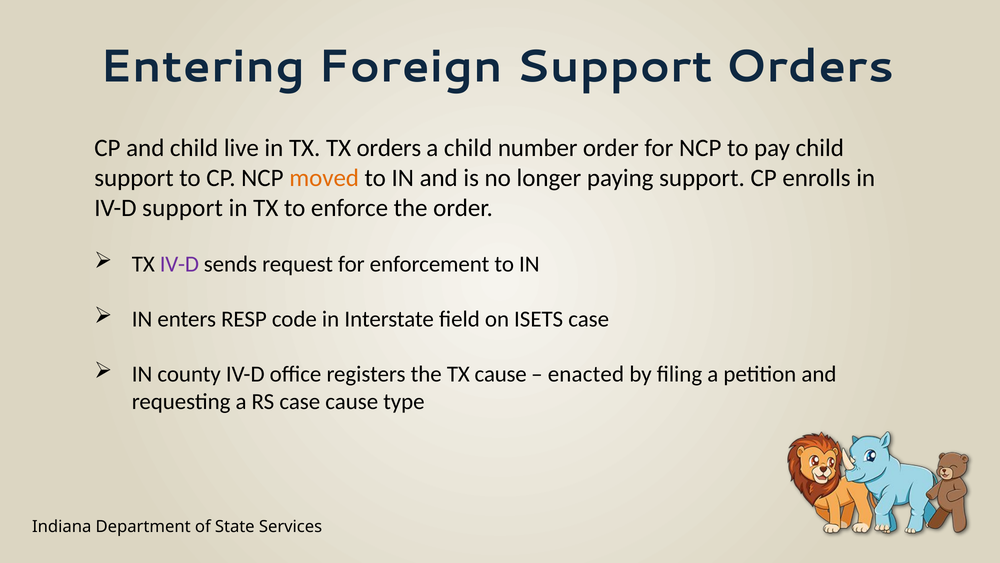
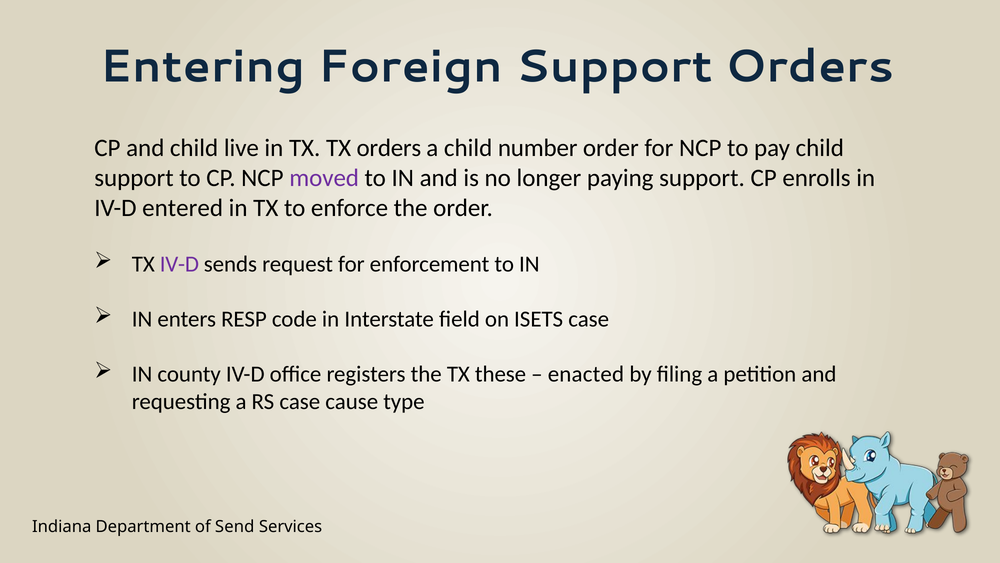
moved colour: orange -> purple
IV-D support: support -> entered
TX cause: cause -> these
State: State -> Send
